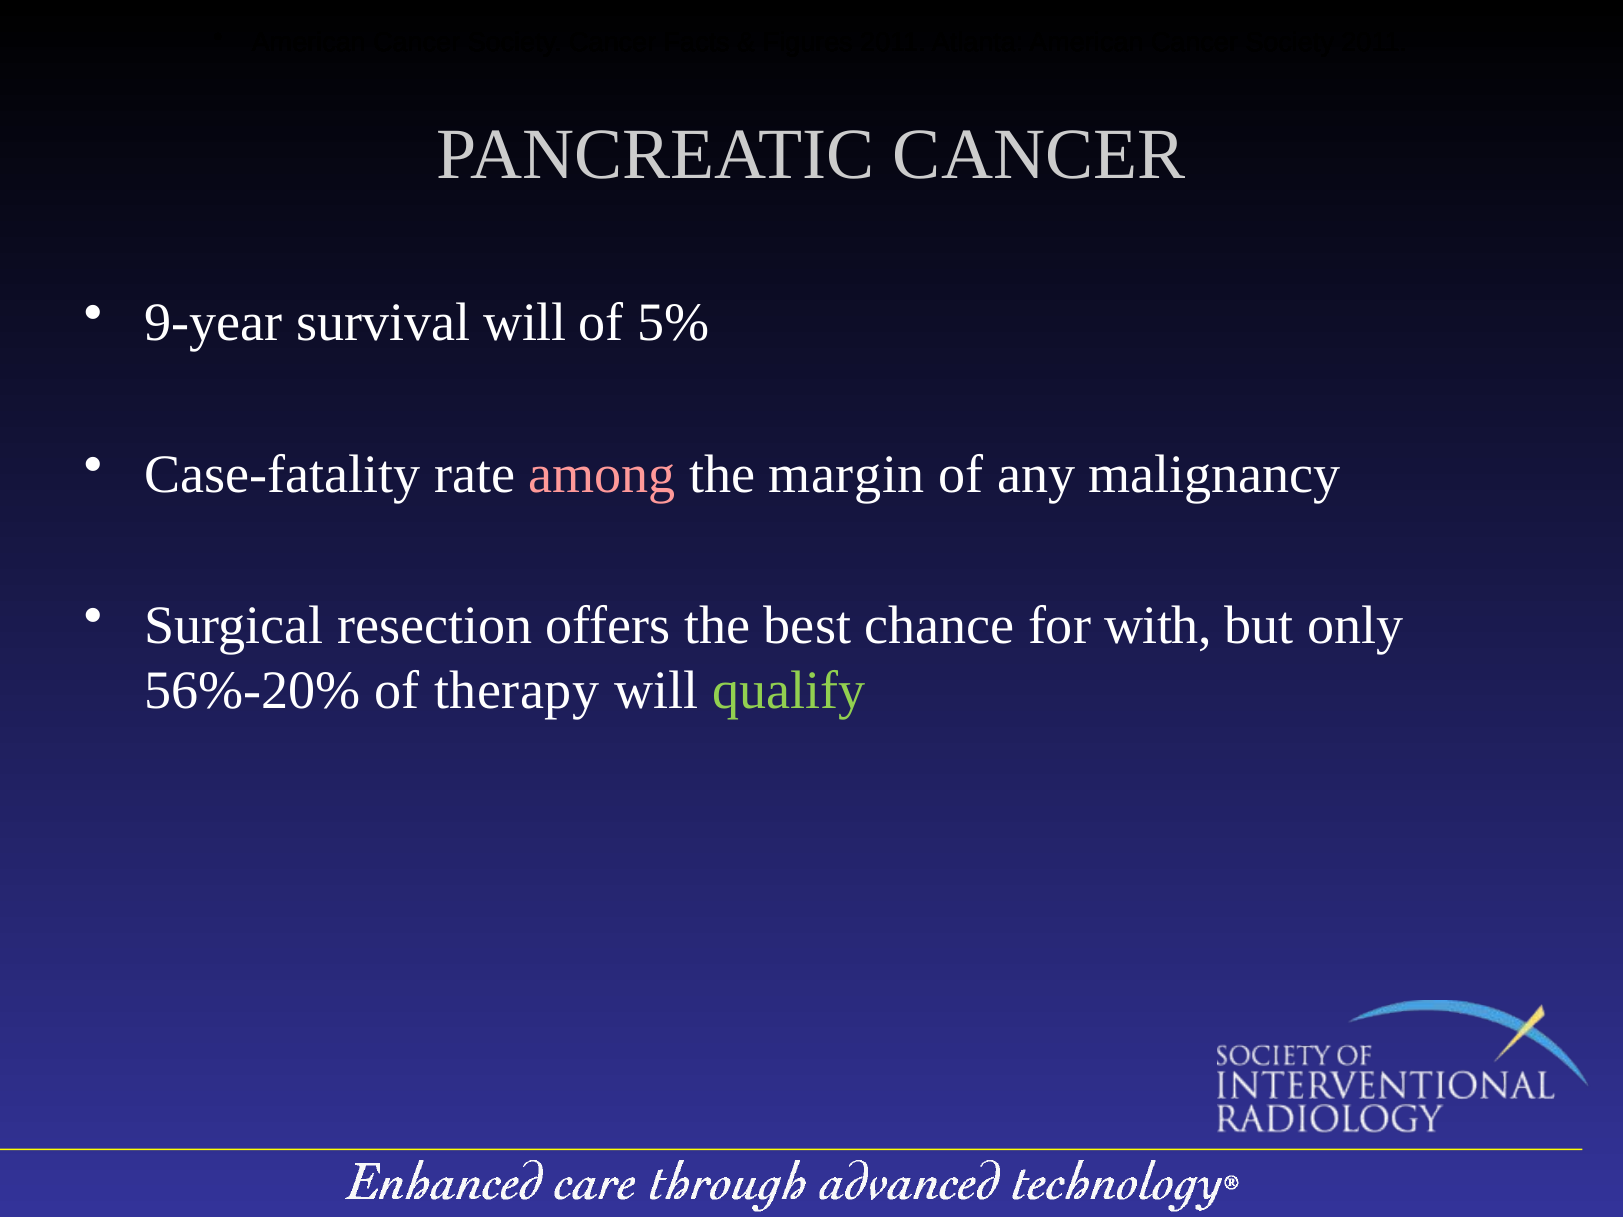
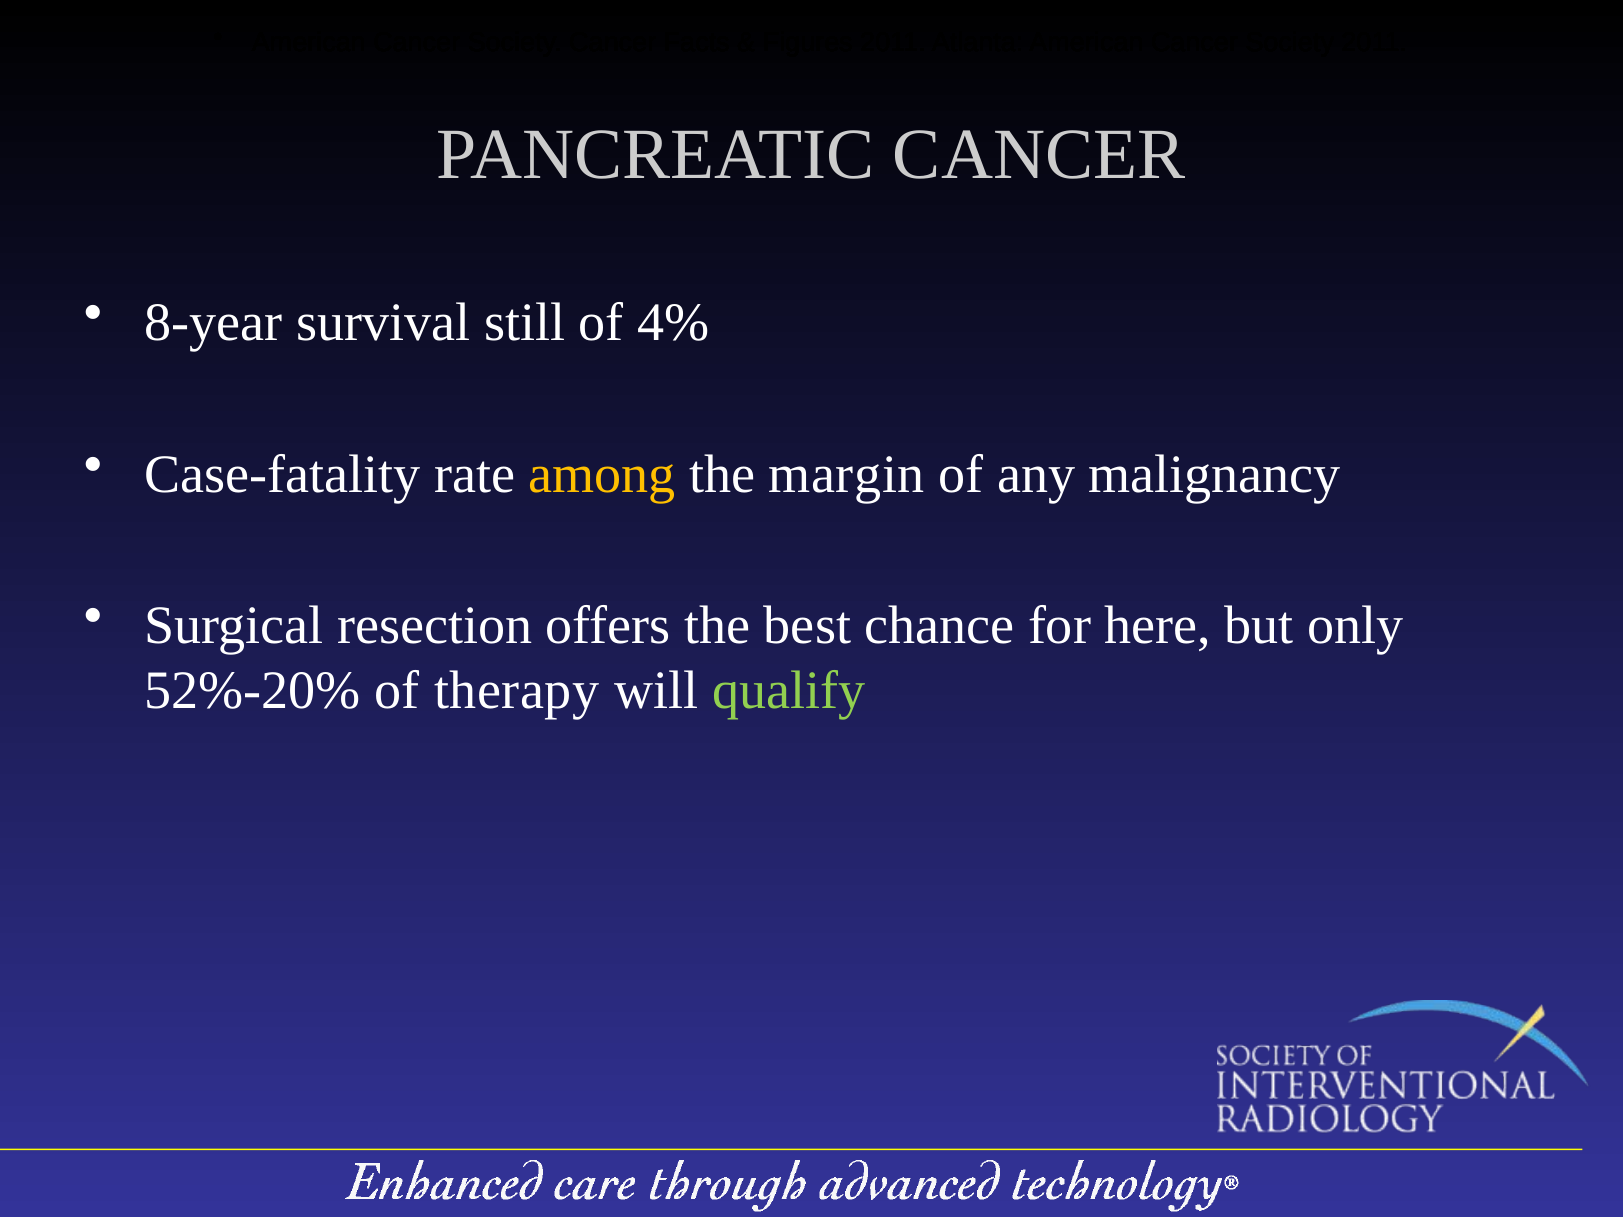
9-year: 9-year -> 8-year
survival will: will -> still
5%: 5% -> 4%
among colour: pink -> yellow
with: with -> here
56%-20%: 56%-20% -> 52%-20%
